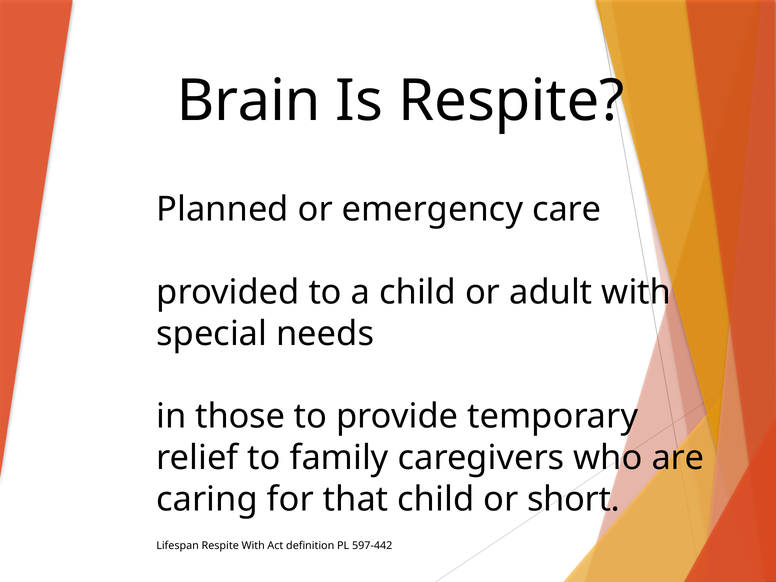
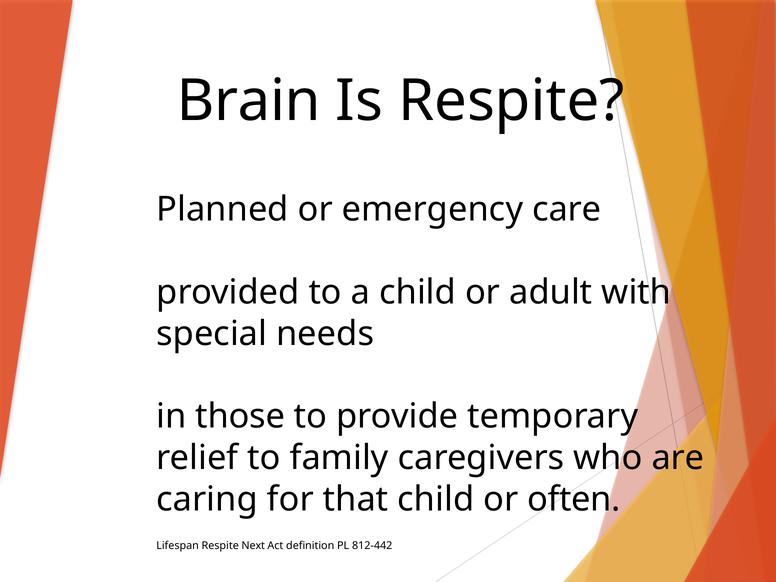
short: short -> often
Respite With: With -> Next
597-442: 597-442 -> 812-442
